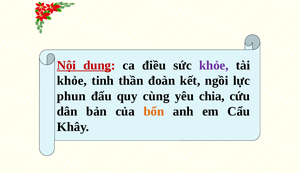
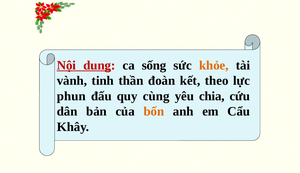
điều: điều -> sống
khỏe at (214, 65) colour: purple -> orange
khỏe at (72, 81): khỏe -> vành
ngồi: ngồi -> theo
